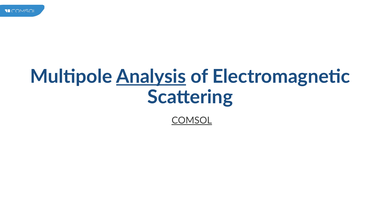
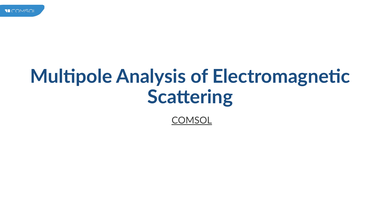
Analysis underline: present -> none
